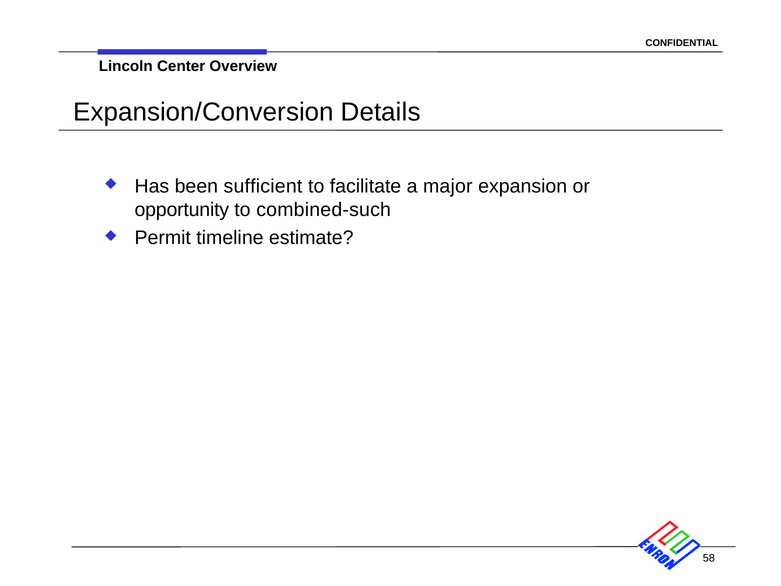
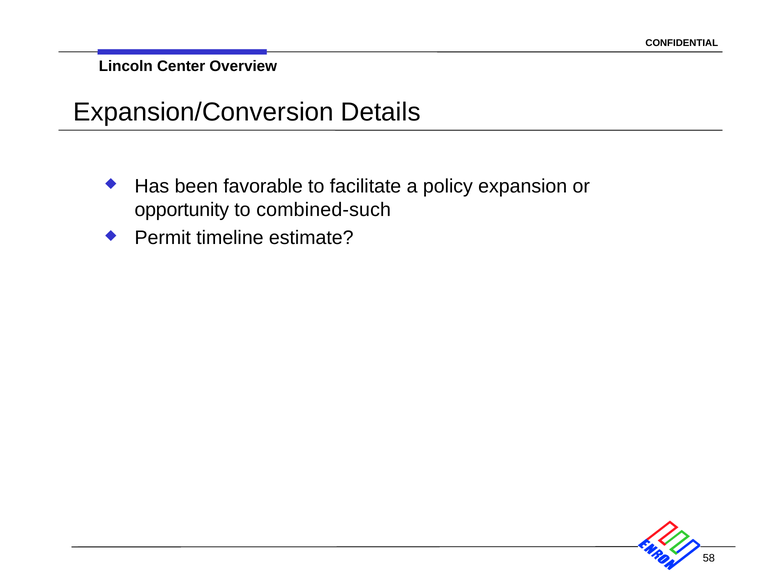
sufficient: sufficient -> favorable
major: major -> policy
